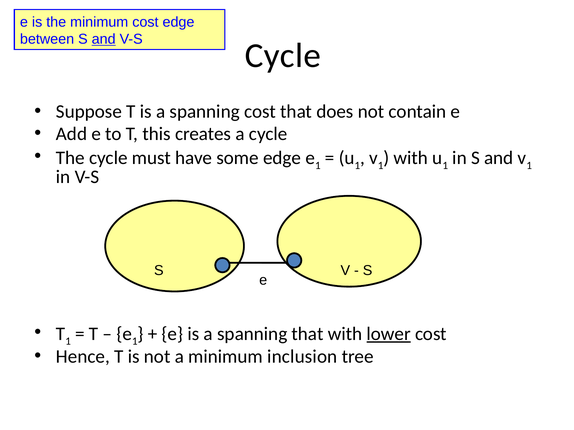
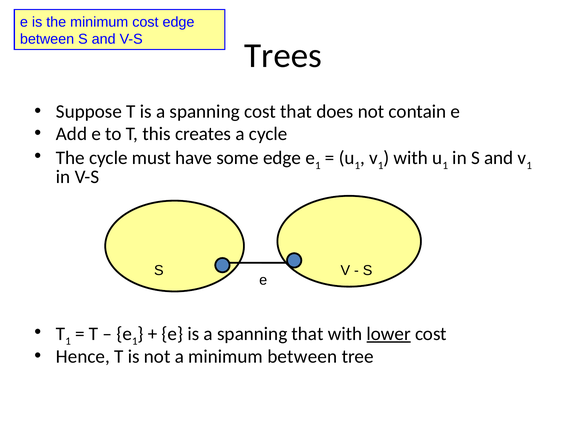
and at (104, 39) underline: present -> none
Cycle at (283, 56): Cycle -> Trees
minimum inclusion: inclusion -> between
